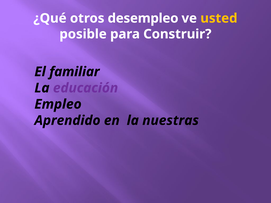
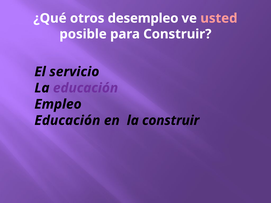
usted colour: yellow -> pink
familiar: familiar -> servicio
Aprendido at (67, 121): Aprendido -> Educación
la nuestras: nuestras -> construir
